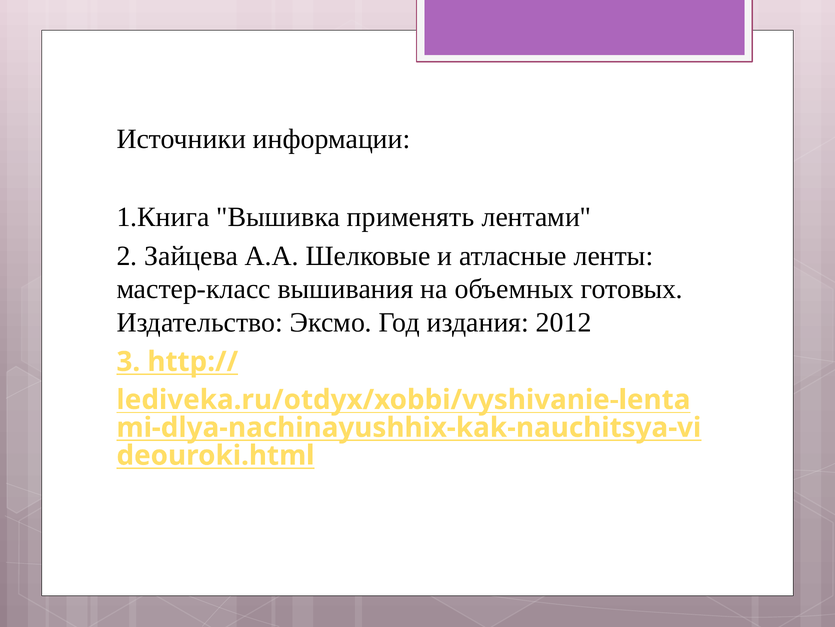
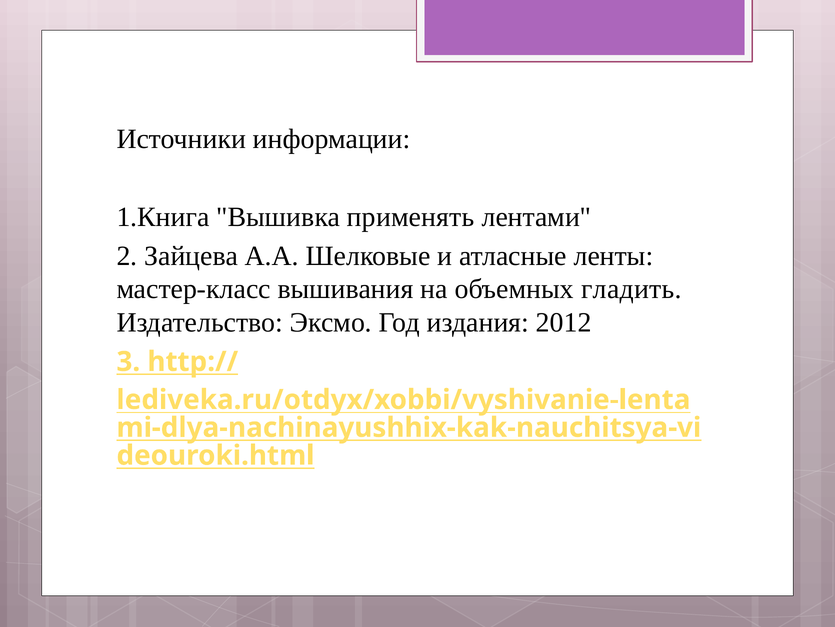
готовых: готовых -> гладить
